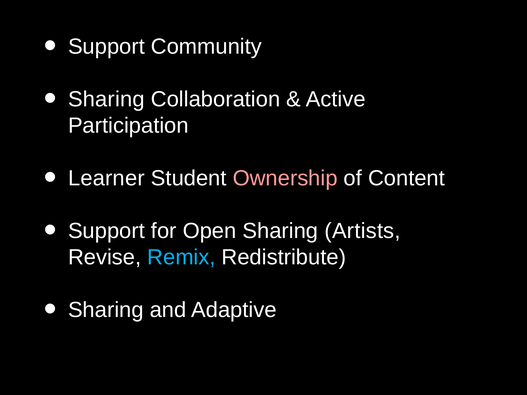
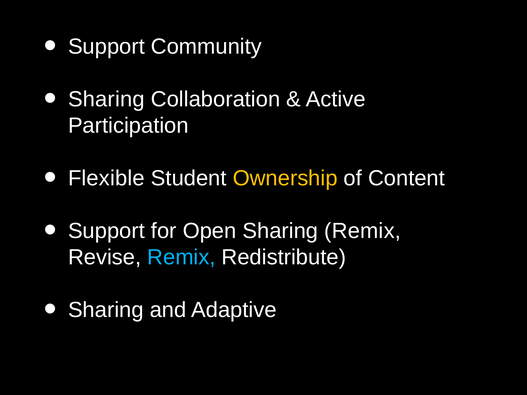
Learner: Learner -> Flexible
Ownership colour: pink -> yellow
Sharing Artists: Artists -> Remix
